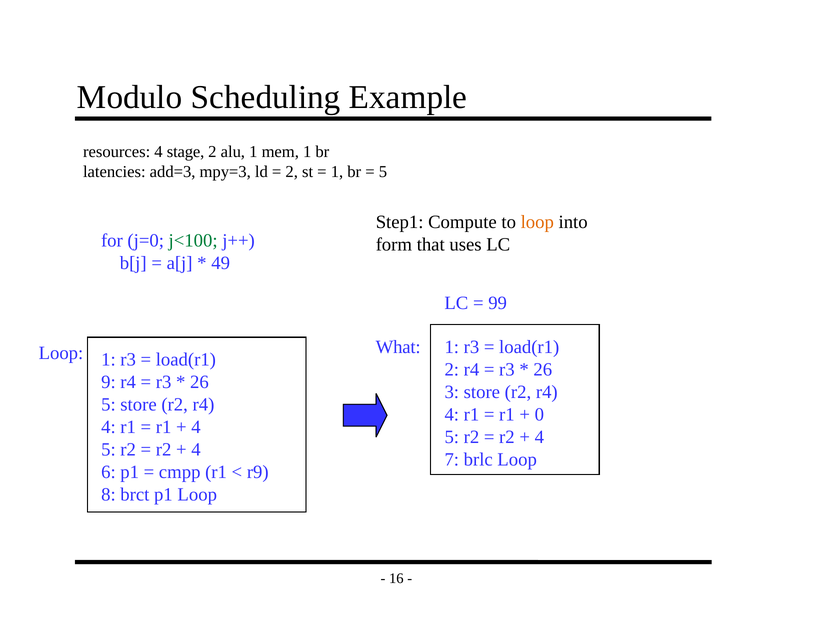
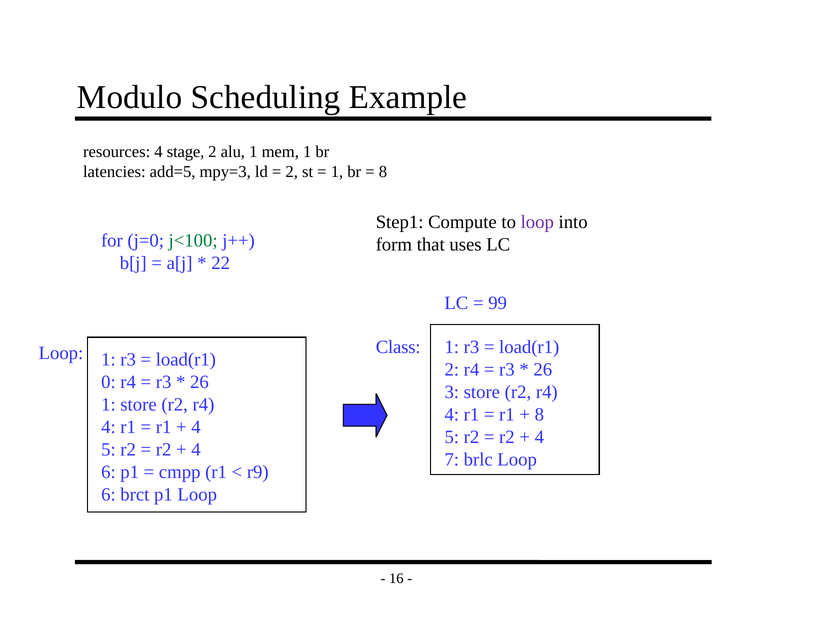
add=3: add=3 -> add=5
5 at (383, 172): 5 -> 8
loop at (537, 222) colour: orange -> purple
49: 49 -> 22
What: What -> Class
9: 9 -> 0
5 at (108, 404): 5 -> 1
0 at (539, 414): 0 -> 8
8 at (108, 494): 8 -> 6
